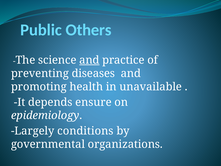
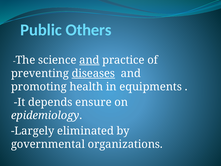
diseases underline: none -> present
unavailable: unavailable -> equipments
conditions: conditions -> eliminated
